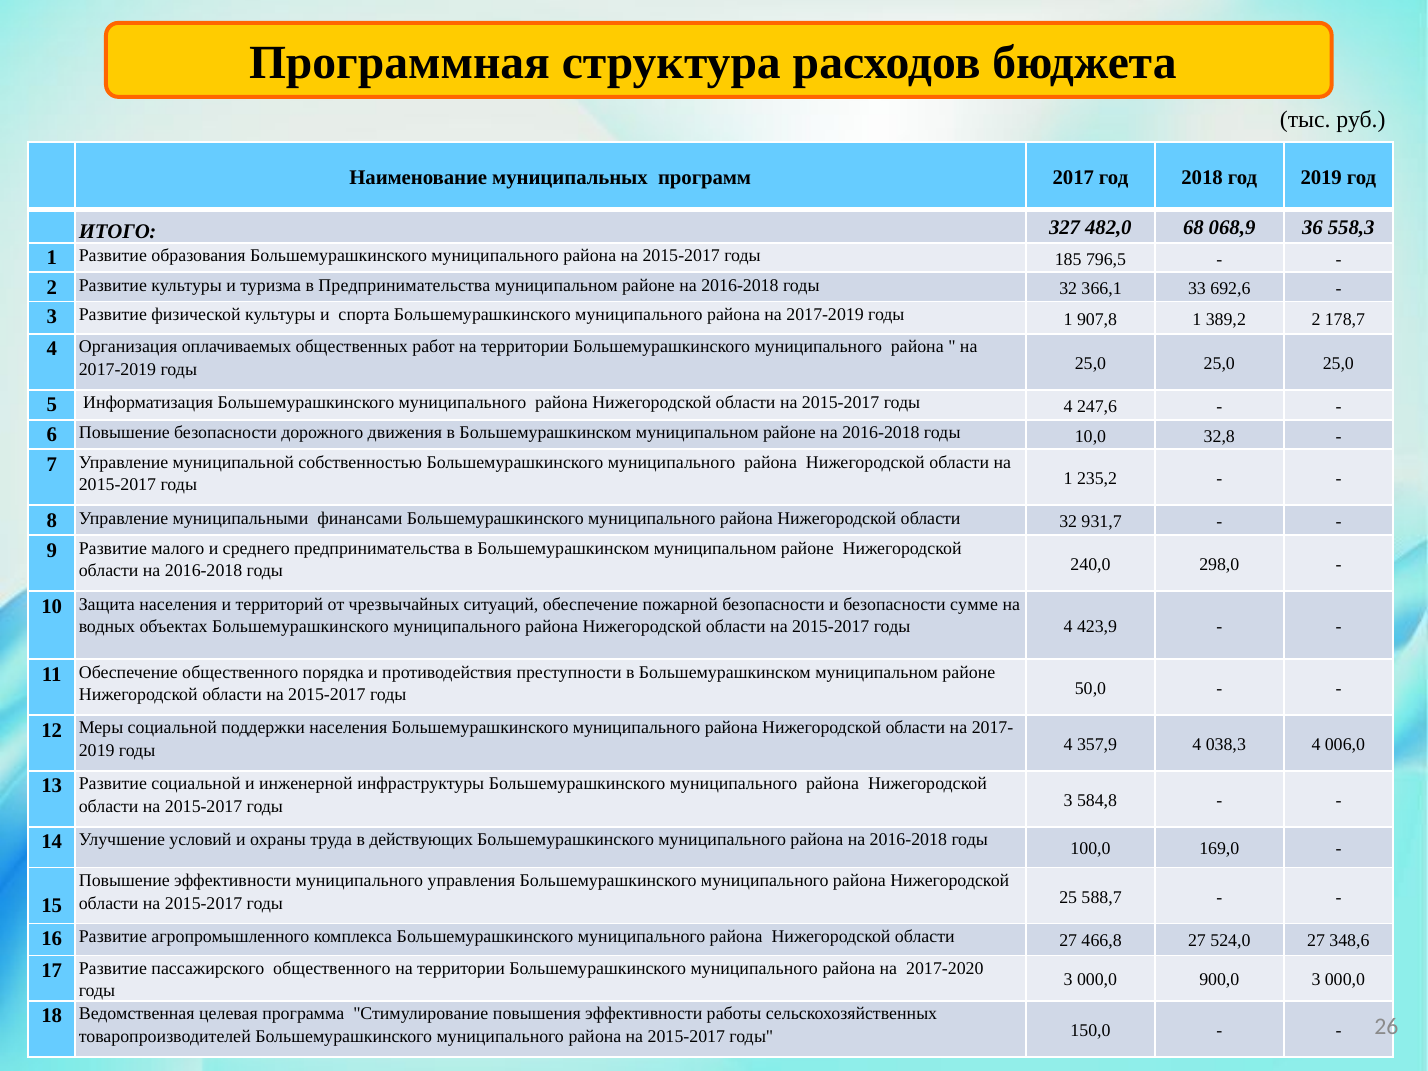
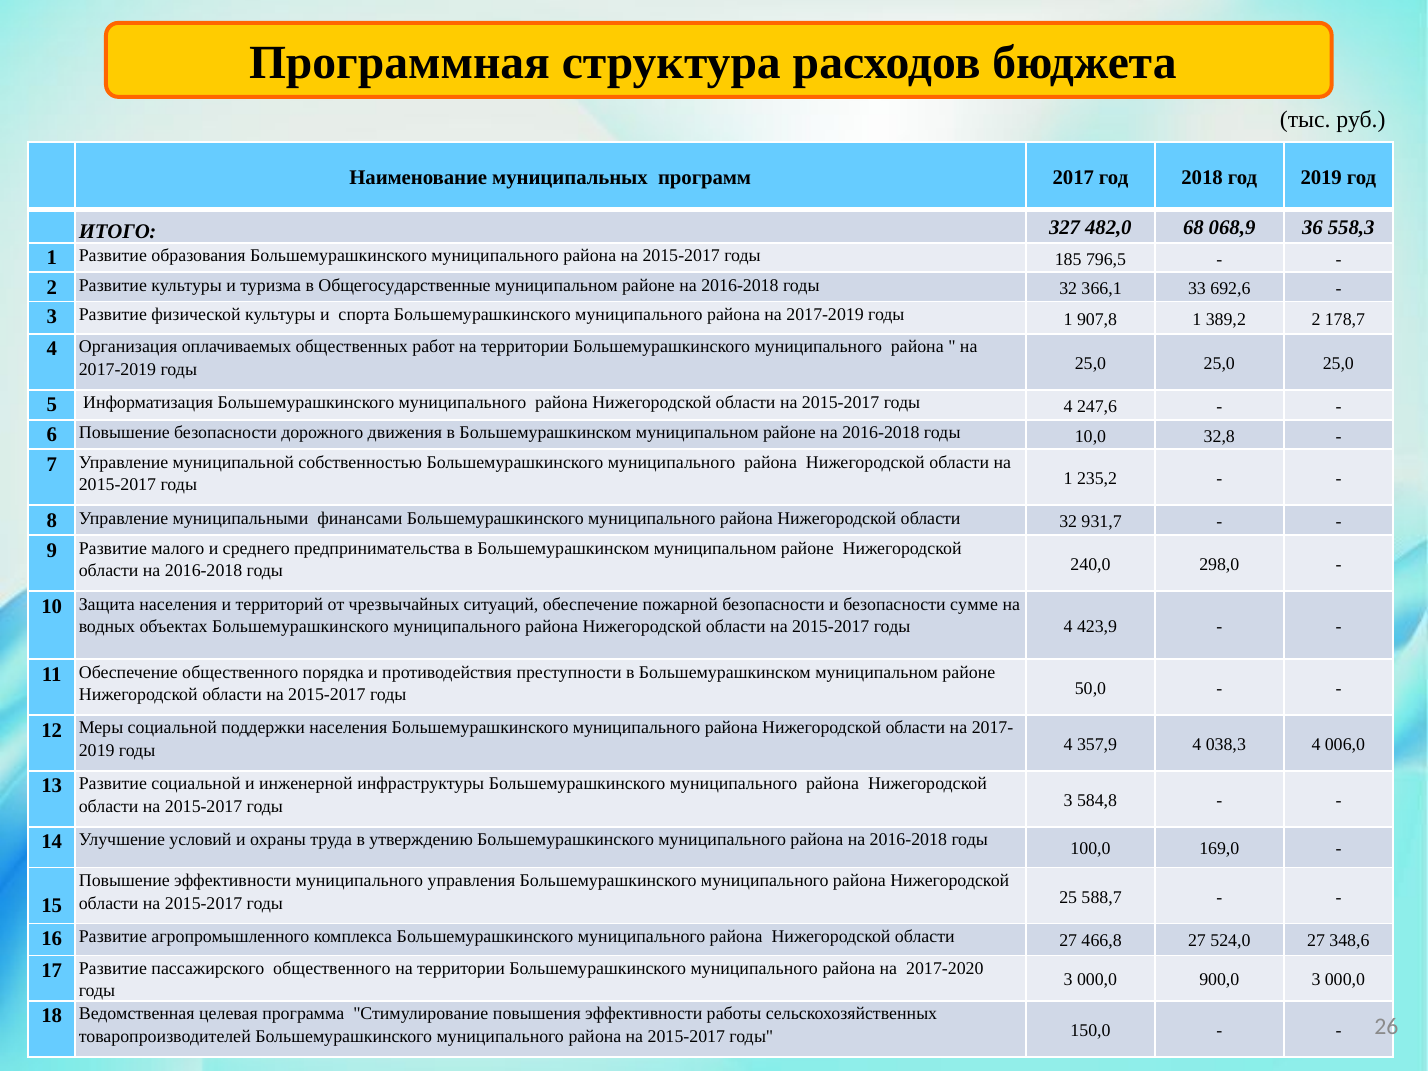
в Предпринимательства: Предпринимательства -> Общегосударственные
действующих: действующих -> утверждению
